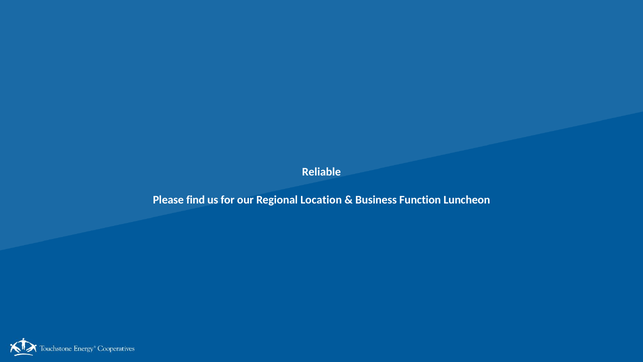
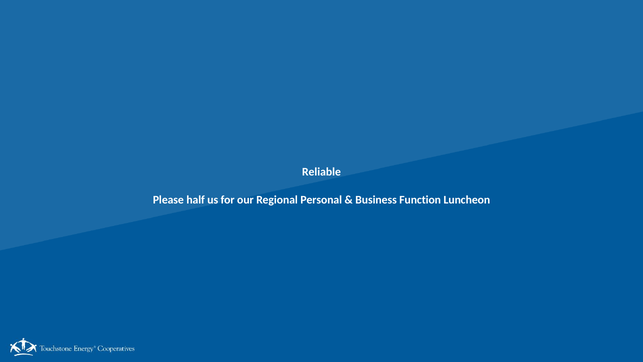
find: find -> half
Location: Location -> Personal
